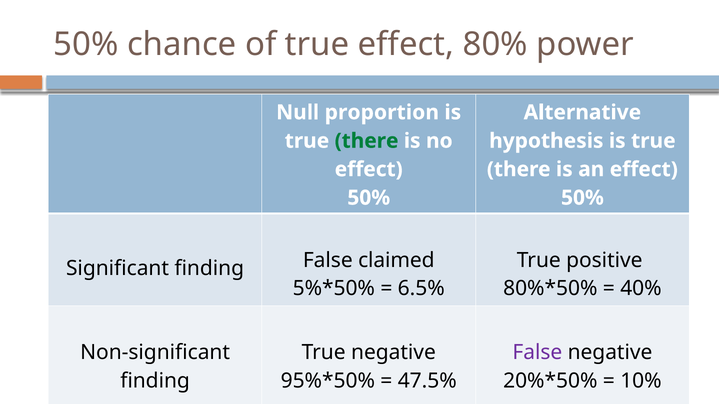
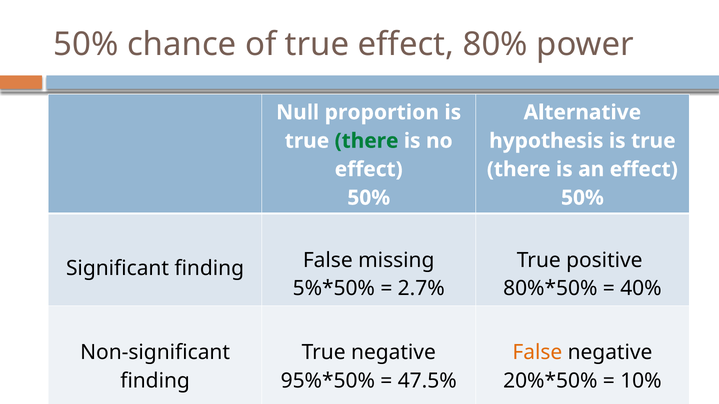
claimed: claimed -> missing
6.5%: 6.5% -> 2.7%
False at (537, 353) colour: purple -> orange
